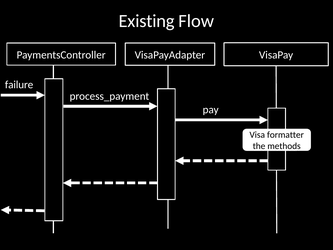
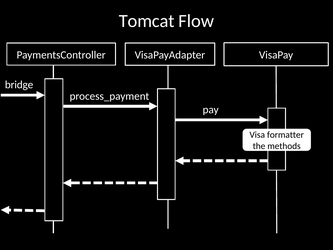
Existing: Existing -> Tomcat
failure: failure -> bridge
